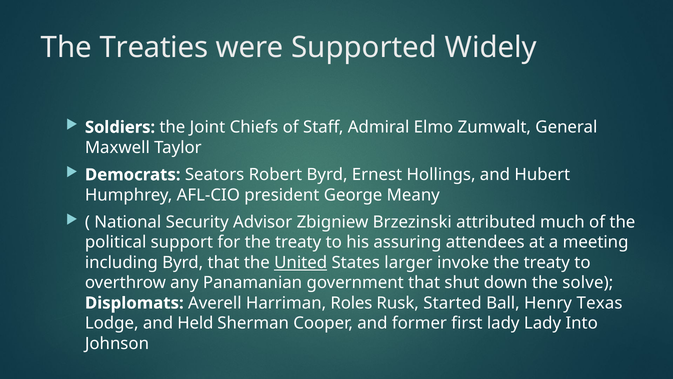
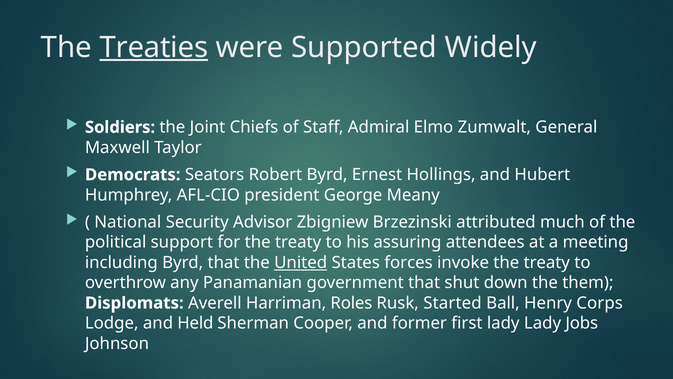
Treaties underline: none -> present
larger: larger -> forces
solve: solve -> them
Texas: Texas -> Corps
Into: Into -> Jobs
